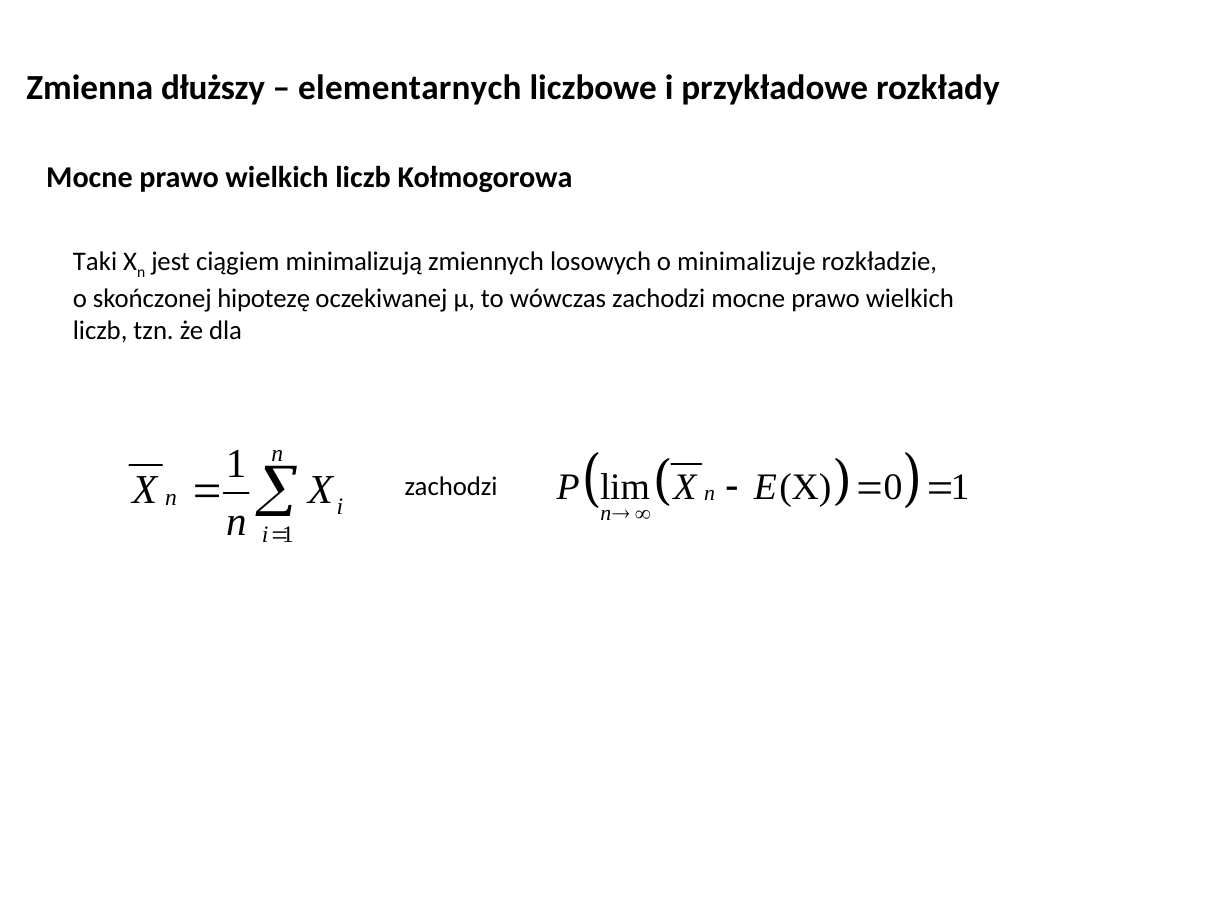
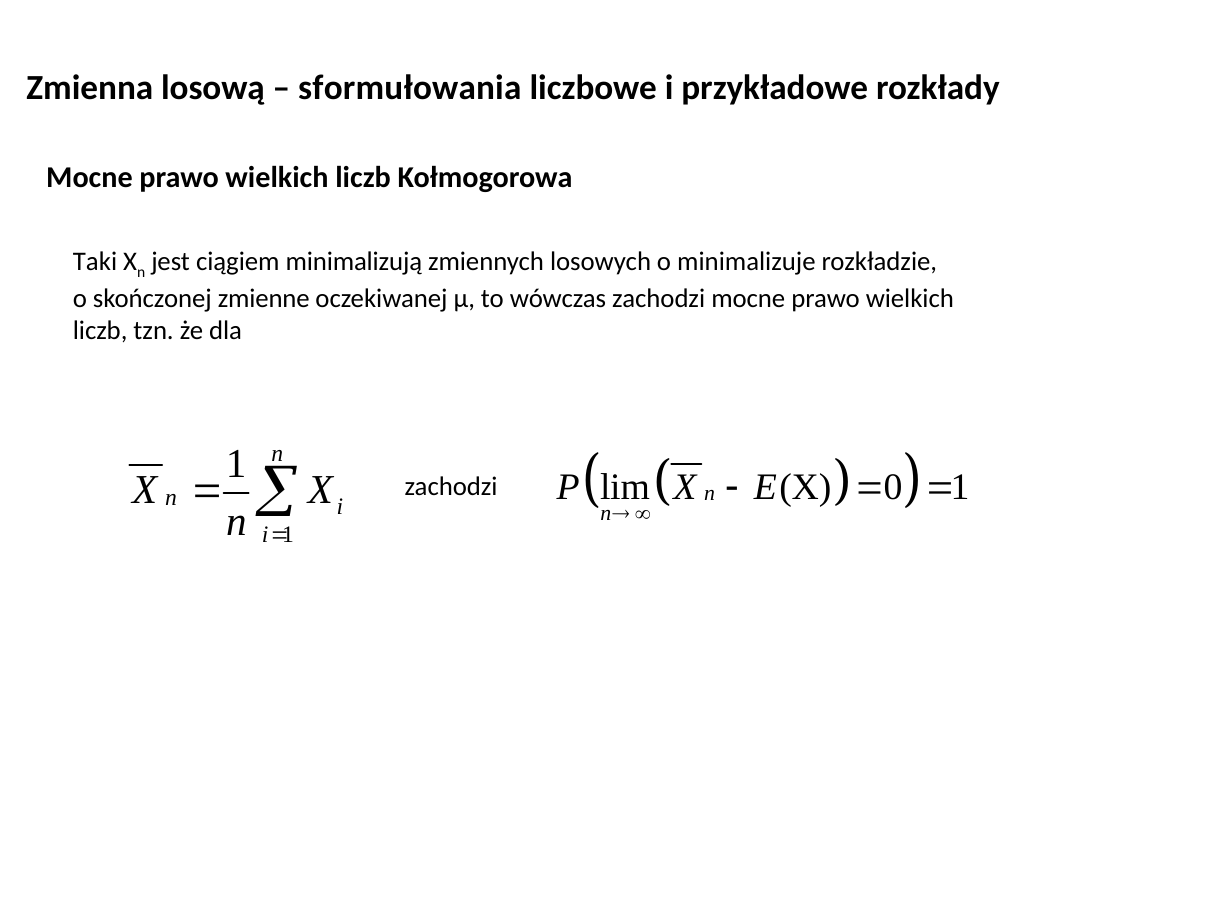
dłuższy: dłuższy -> losową
elementarnych: elementarnych -> sformułowania
hipotezę: hipotezę -> zmienne
